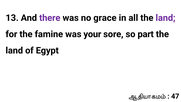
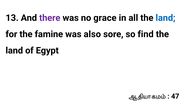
land at (166, 18) colour: purple -> blue
your: your -> also
part: part -> find
